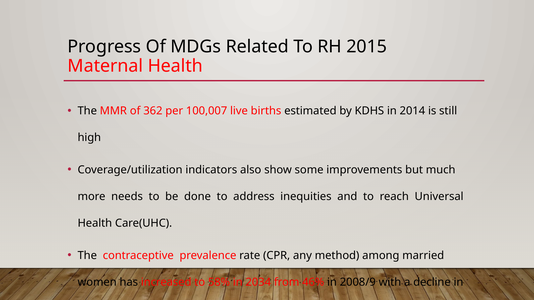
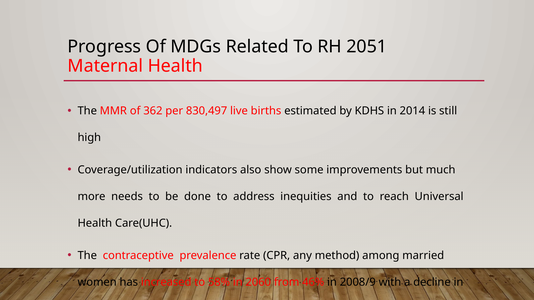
2015: 2015 -> 2051
100,007: 100,007 -> 830,497
2034: 2034 -> 2060
